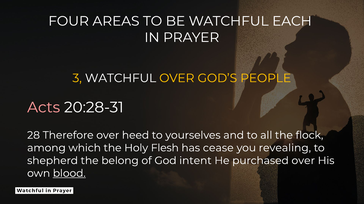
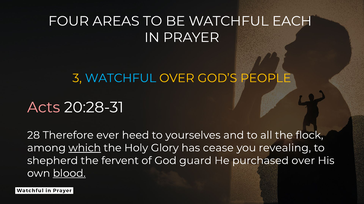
WATCHFUL at (121, 78) colour: white -> light blue
Therefore over: over -> ever
which underline: none -> present
Flesh: Flesh -> Glory
belong: belong -> fervent
intent: intent -> guard
